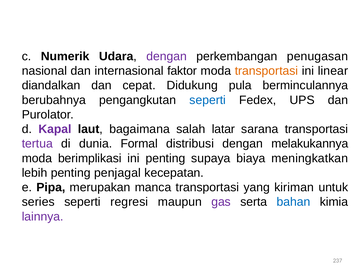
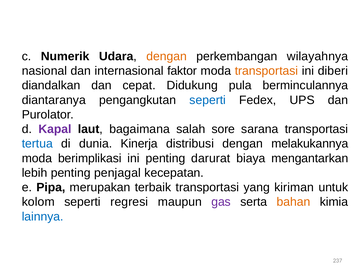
dengan at (167, 56) colour: purple -> orange
penugasan: penugasan -> wilayahnya
linear: linear -> diberi
berubahnya: berubahnya -> diantaranya
latar: latar -> sore
tertua colour: purple -> blue
Formal: Formal -> Kinerja
supaya: supaya -> darurat
meningkatkan: meningkatkan -> mengantarkan
manca: manca -> terbaik
series: series -> kolom
bahan colour: blue -> orange
lainnya colour: purple -> blue
